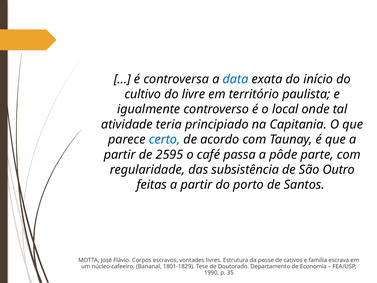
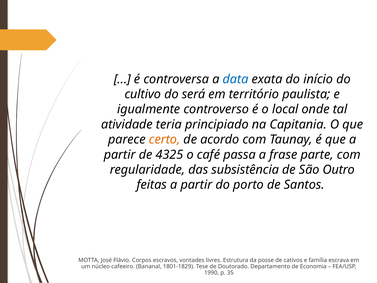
livre: livre -> será
certo colour: blue -> orange
2595: 2595 -> 4325
pôde: pôde -> frase
